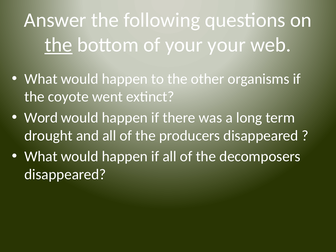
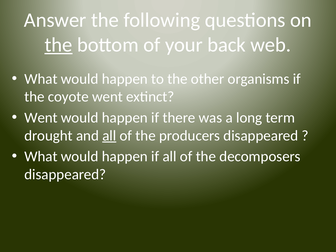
your your: your -> back
Word at (41, 118): Word -> Went
all at (109, 136) underline: none -> present
